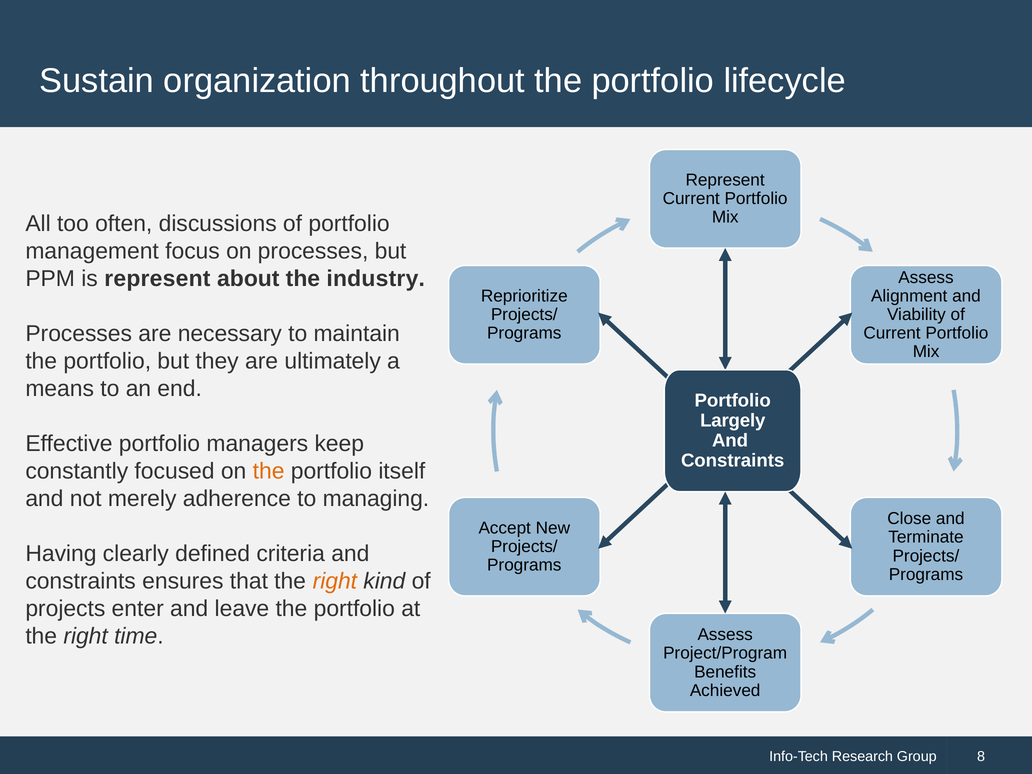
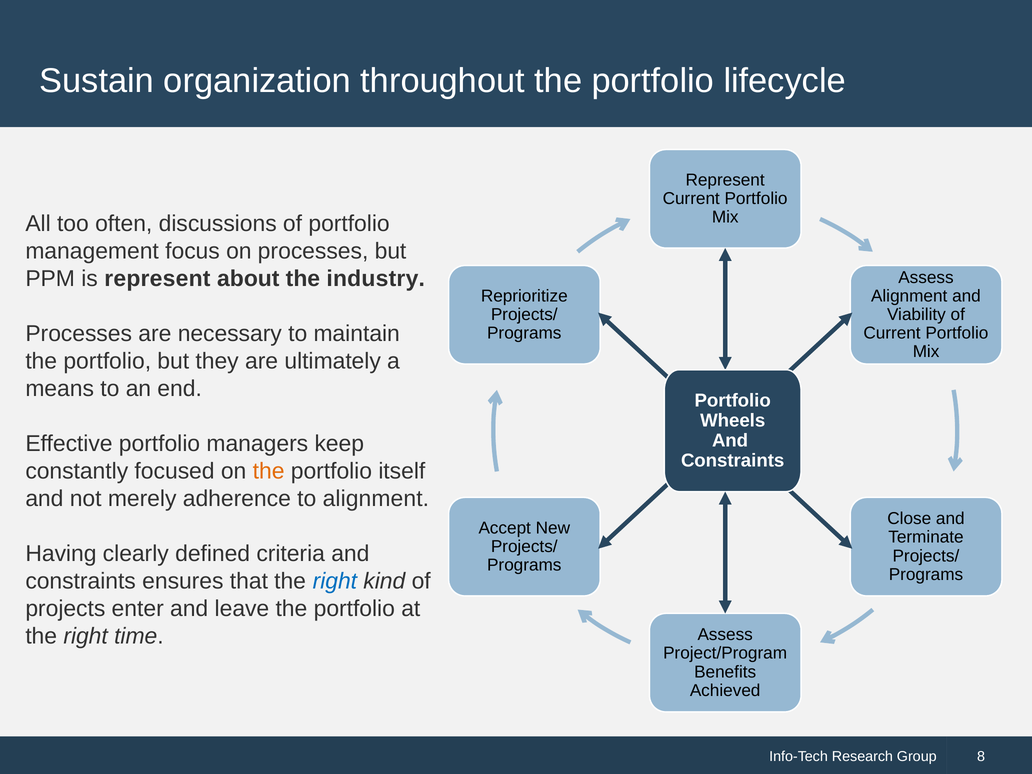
Largely: Largely -> Wheels
to managing: managing -> alignment
right at (335, 581) colour: orange -> blue
